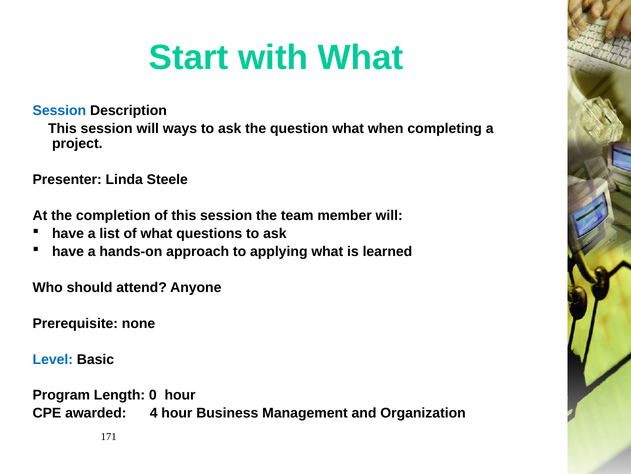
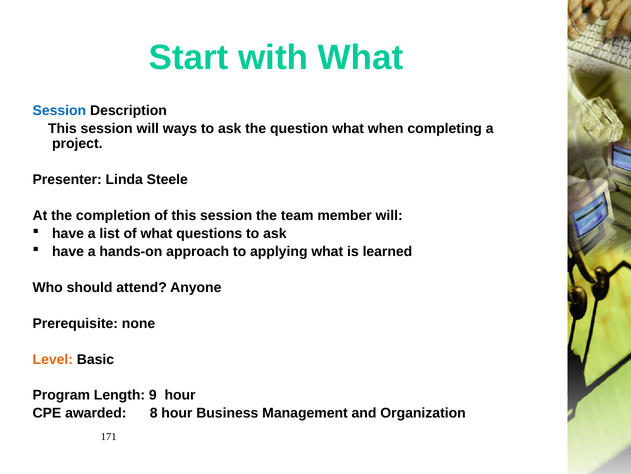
Level colour: blue -> orange
0: 0 -> 9
4: 4 -> 8
